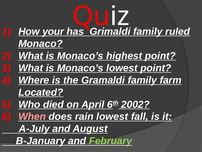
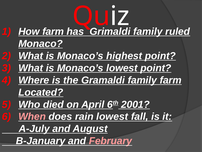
How your: your -> farm
2002: 2002 -> 2001
February colour: light green -> pink
